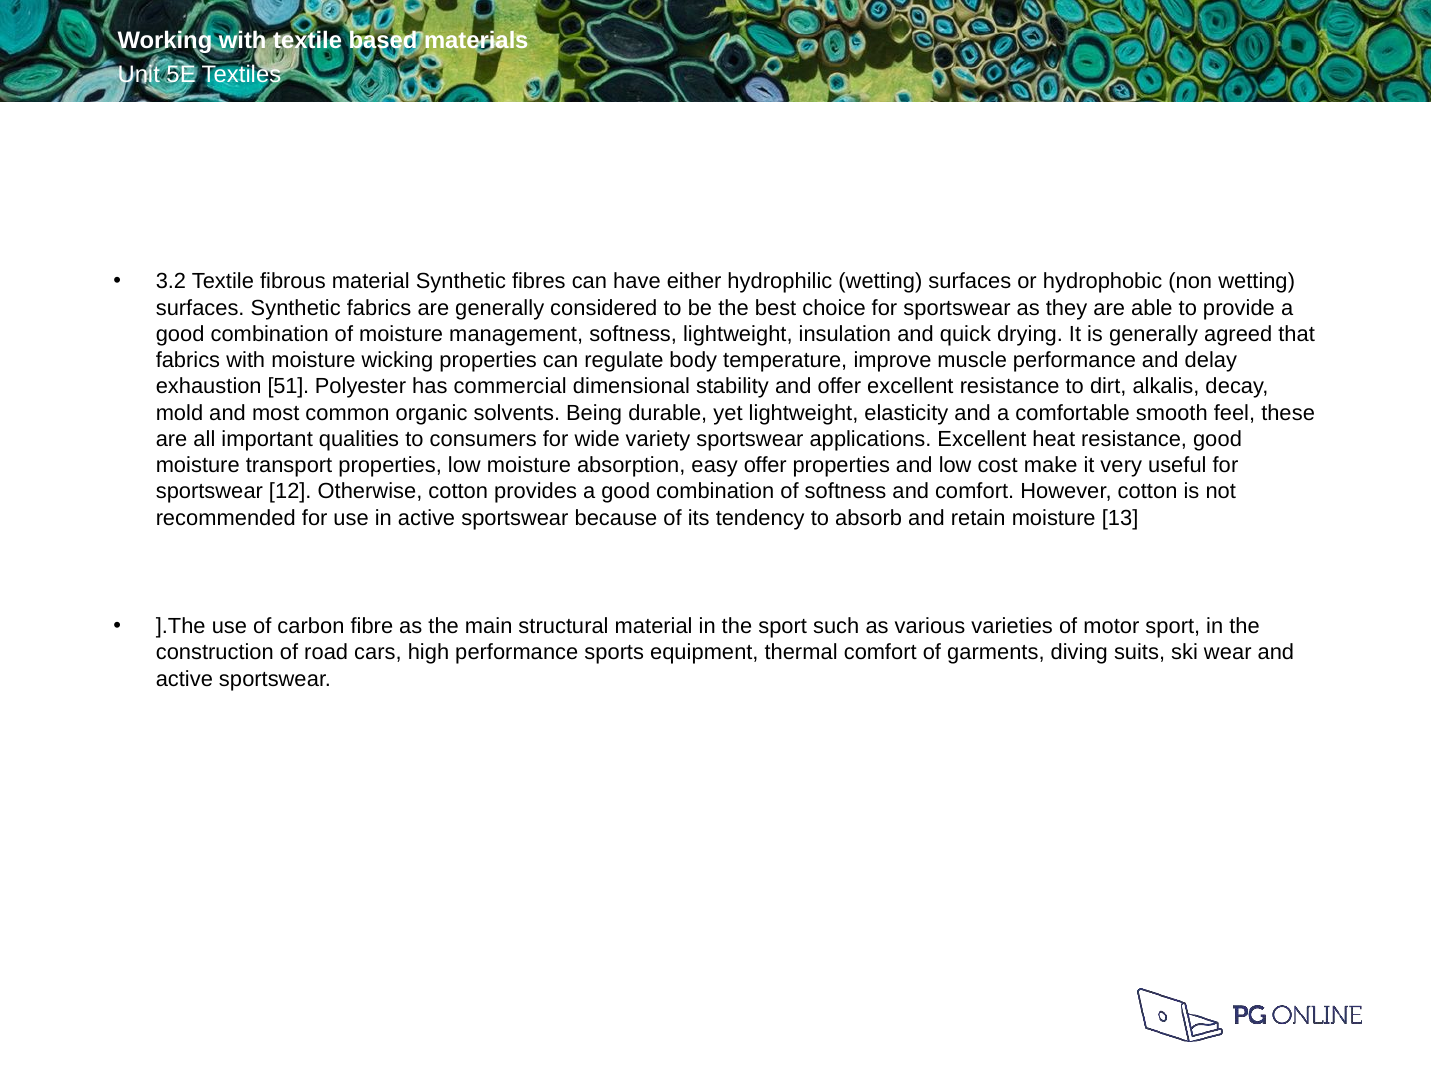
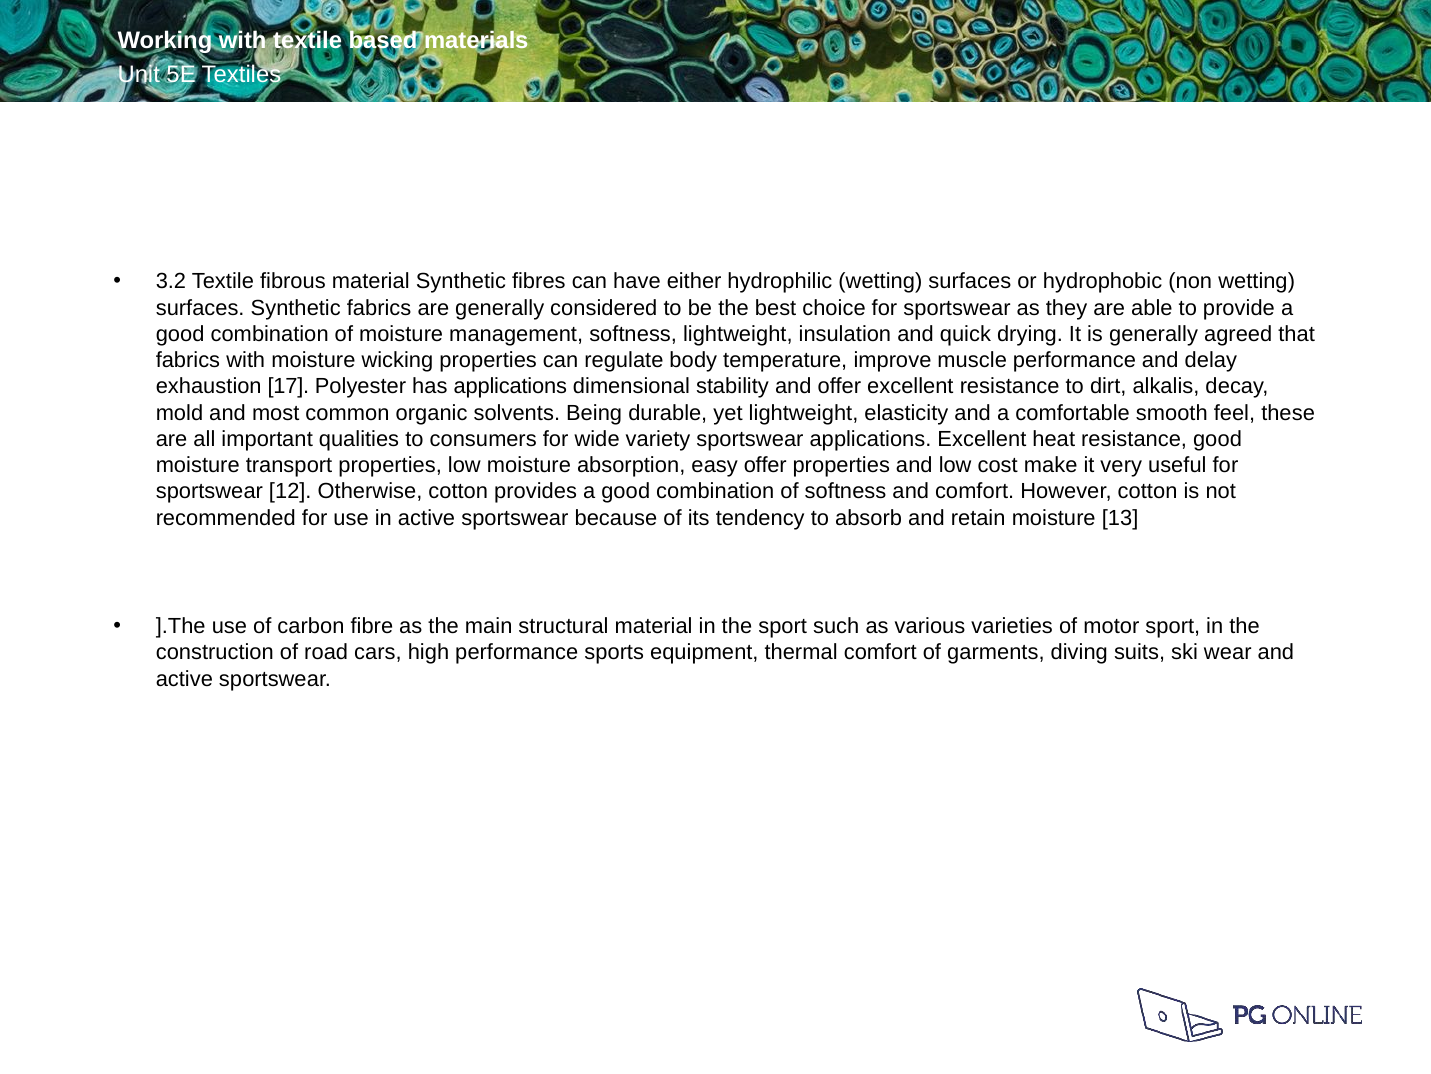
51: 51 -> 17
has commercial: commercial -> applications
